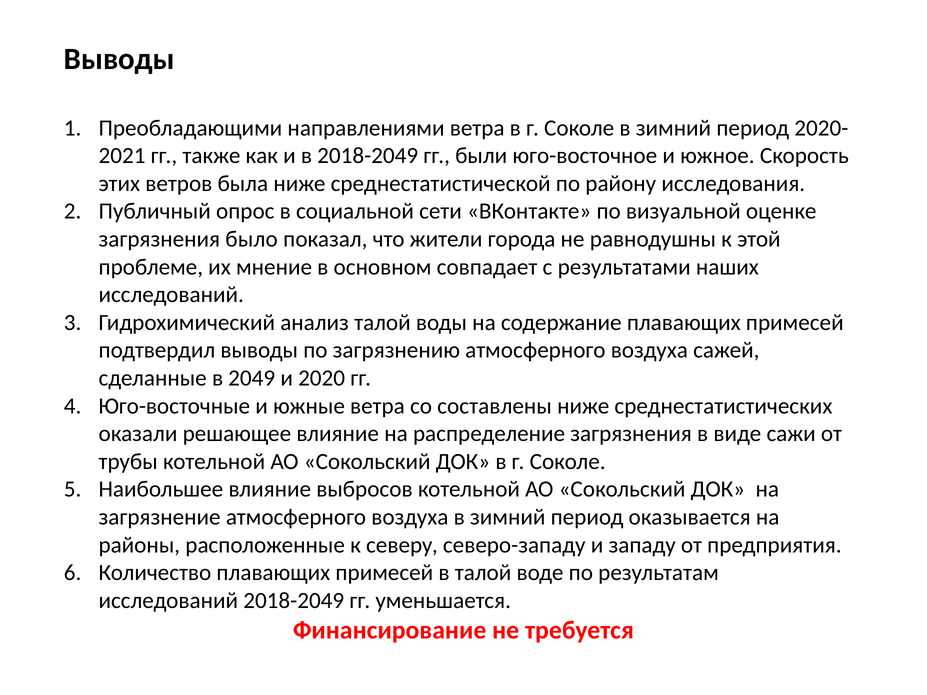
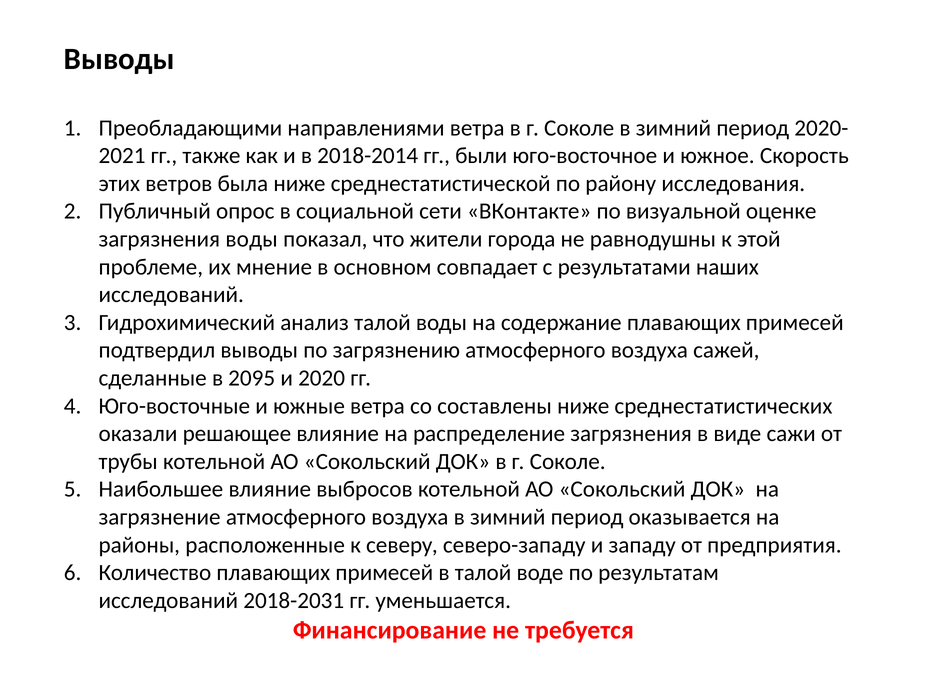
в 2018-2049: 2018-2049 -> 2018-2014
загрязнения было: было -> воды
2049: 2049 -> 2095
исследований 2018-2049: 2018-2049 -> 2018-2031
